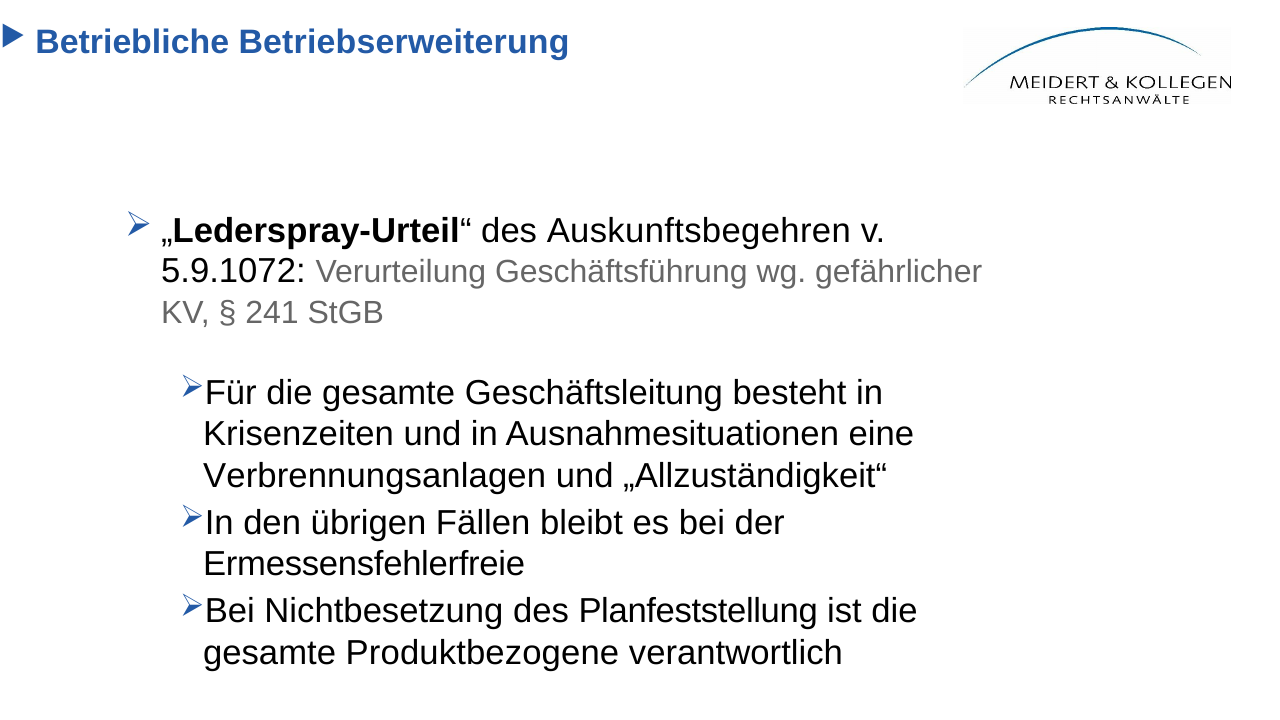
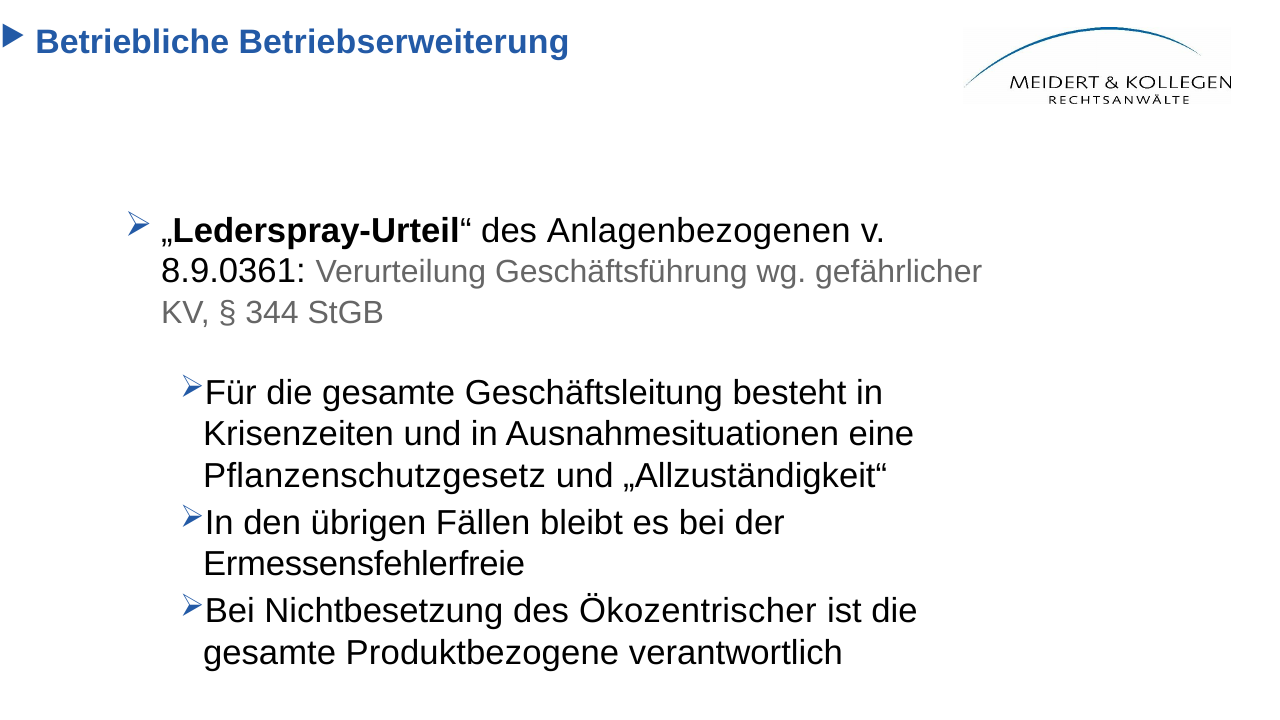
Auskunftsbegehren: Auskunftsbegehren -> Anlagenbezogenen
5.9.1072: 5.9.1072 -> 8.9.0361
241: 241 -> 344
Verbrennungsanlagen: Verbrennungsanlagen -> Pflanzenschutzgesetz
Planfeststellung: Planfeststellung -> Ökozentrischer
